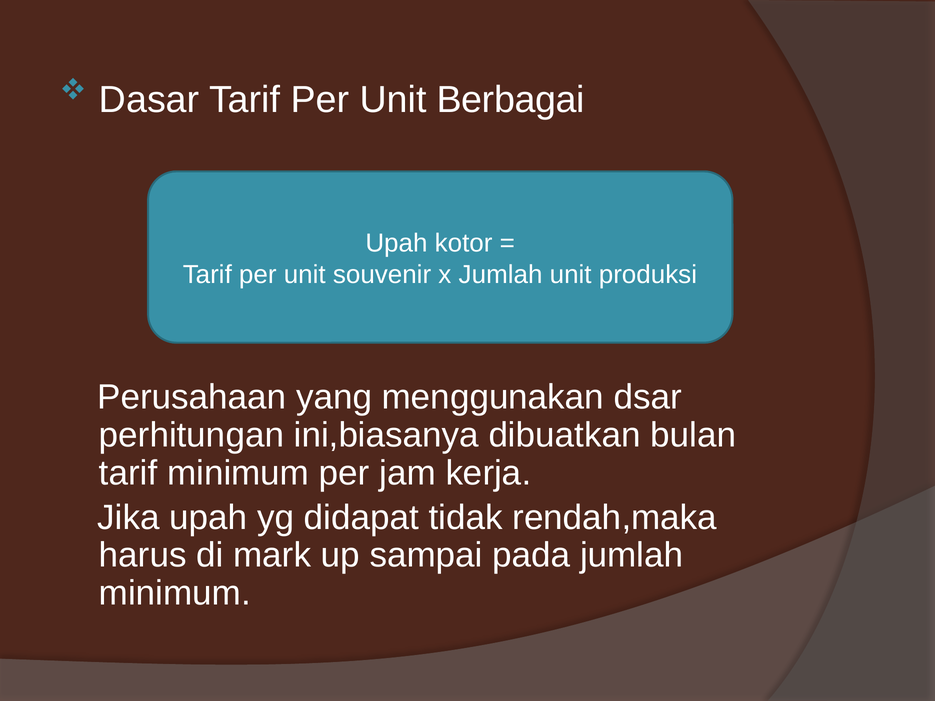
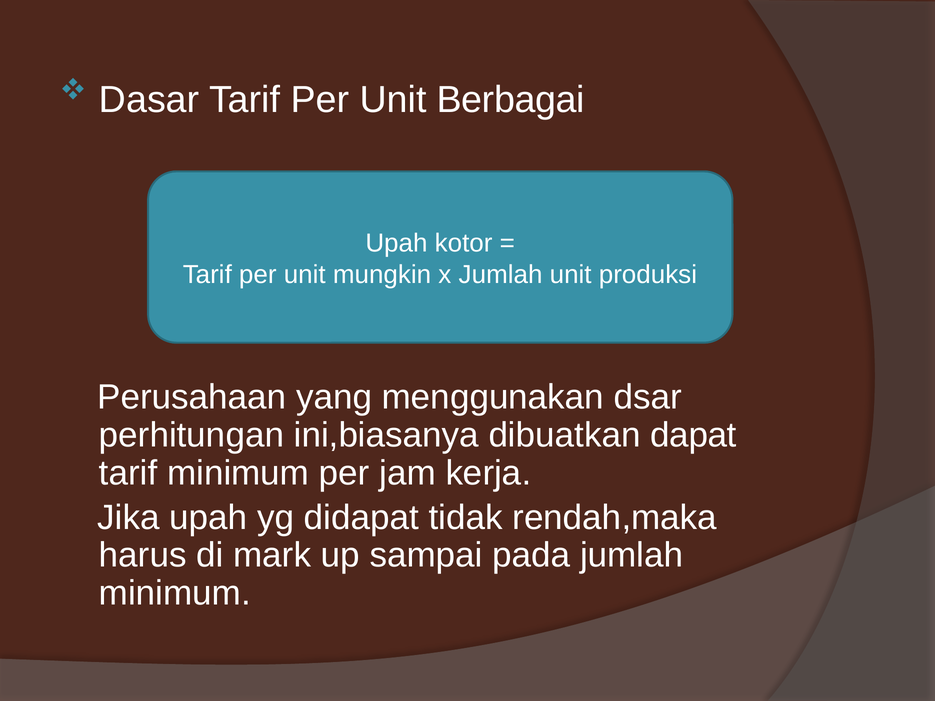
souvenir: souvenir -> mungkin
bulan: bulan -> dapat
